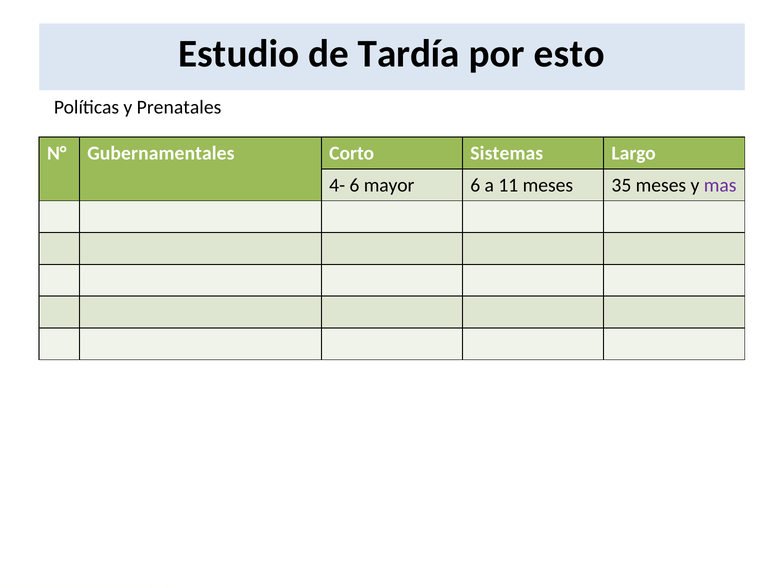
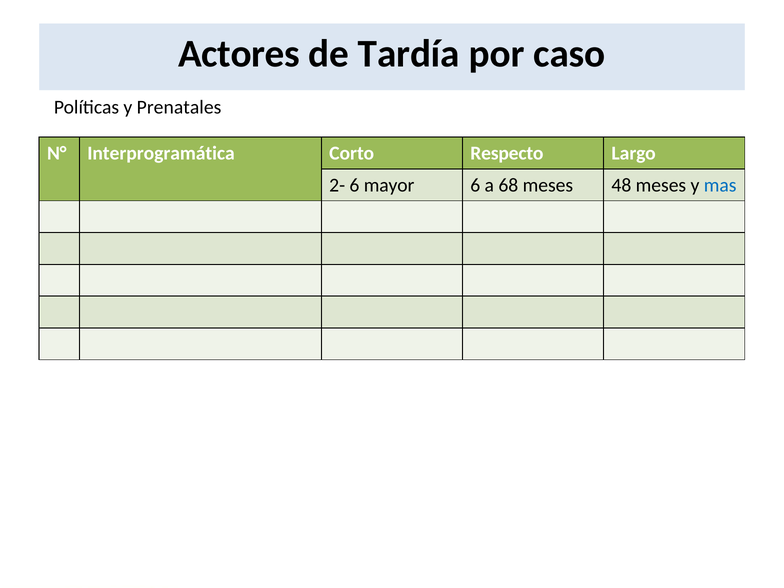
Estudio: Estudio -> Actores
esto: esto -> caso
Gubernamentales: Gubernamentales -> Interprogramática
Sistemas: Sistemas -> Respecto
4-: 4- -> 2-
11: 11 -> 68
35: 35 -> 48
mas colour: purple -> blue
